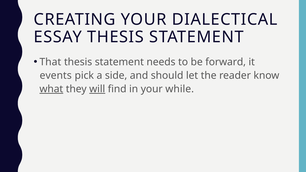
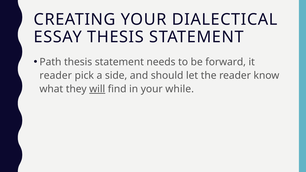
That: That -> Path
events at (56, 76): events -> reader
what underline: present -> none
